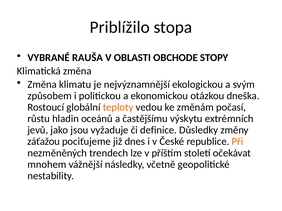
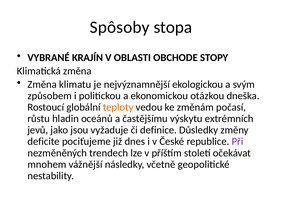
Priblížilo: Priblížilo -> Spôsoby
RAUŠA: RAUŠA -> KRAJÍN
záťažou: záťažou -> deficite
Při colour: orange -> purple
